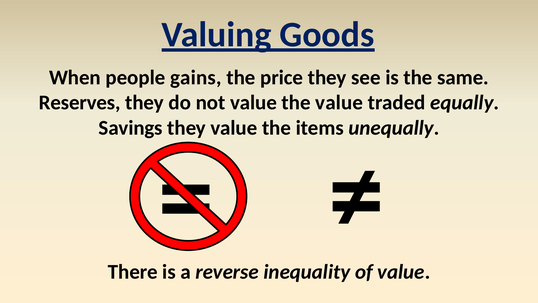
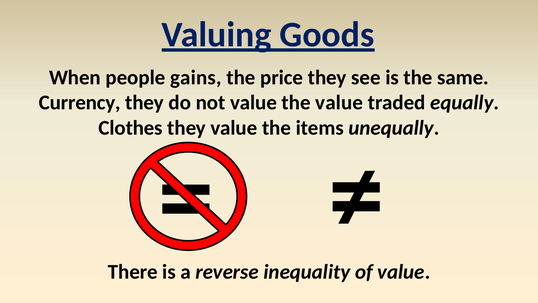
Reserves: Reserves -> Currency
Savings: Savings -> Clothes
